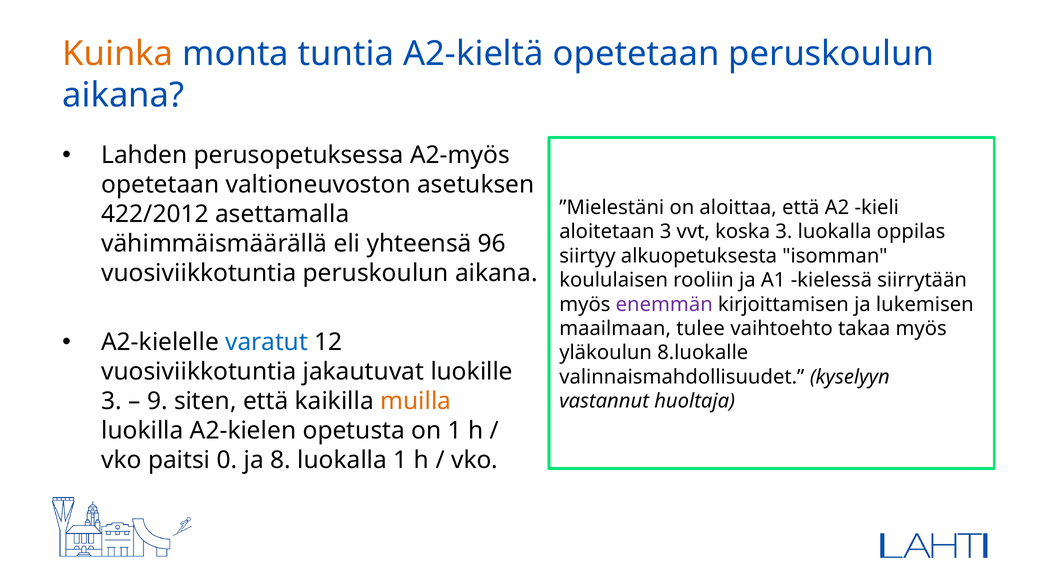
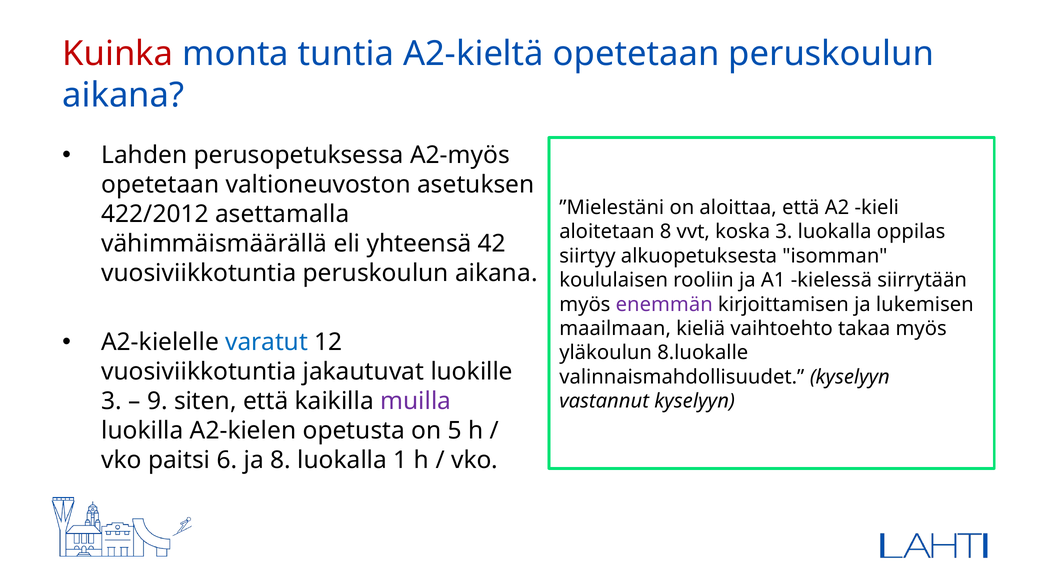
Kuinka colour: orange -> red
aloitetaan 3: 3 -> 8
96: 96 -> 42
tulee: tulee -> kieliä
muilla colour: orange -> purple
vastannut huoltaja: huoltaja -> kyselyyn
on 1: 1 -> 5
0: 0 -> 6
